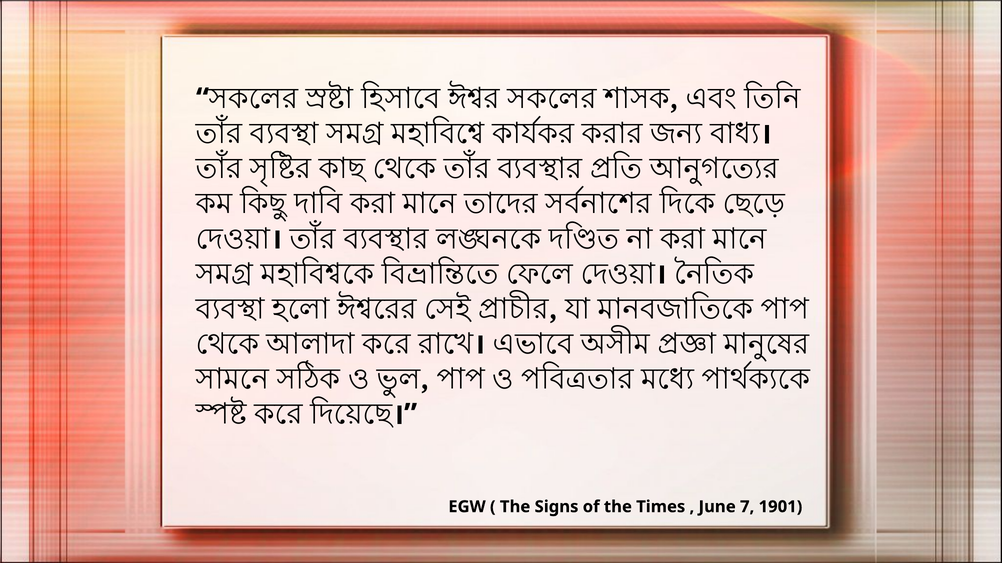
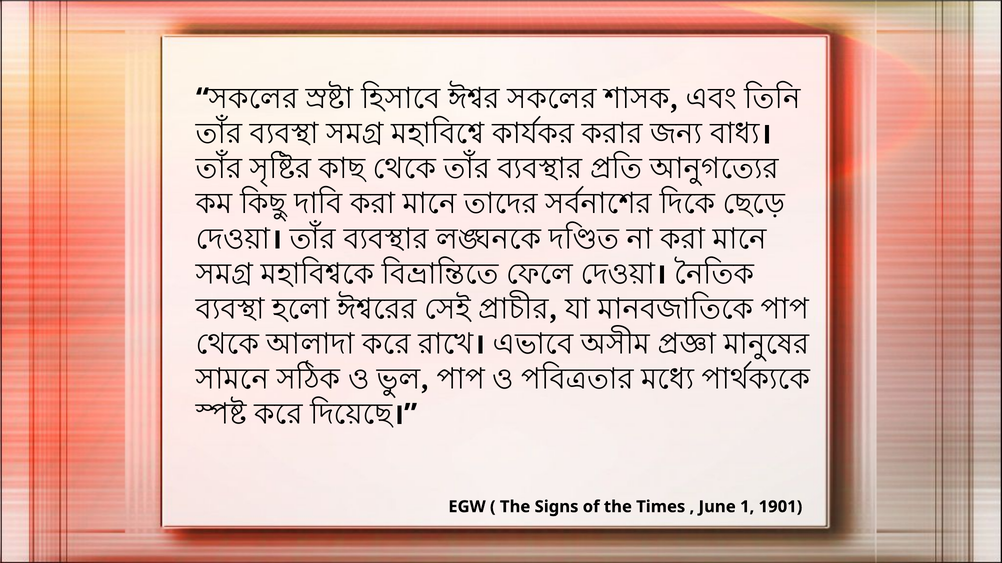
7: 7 -> 1
